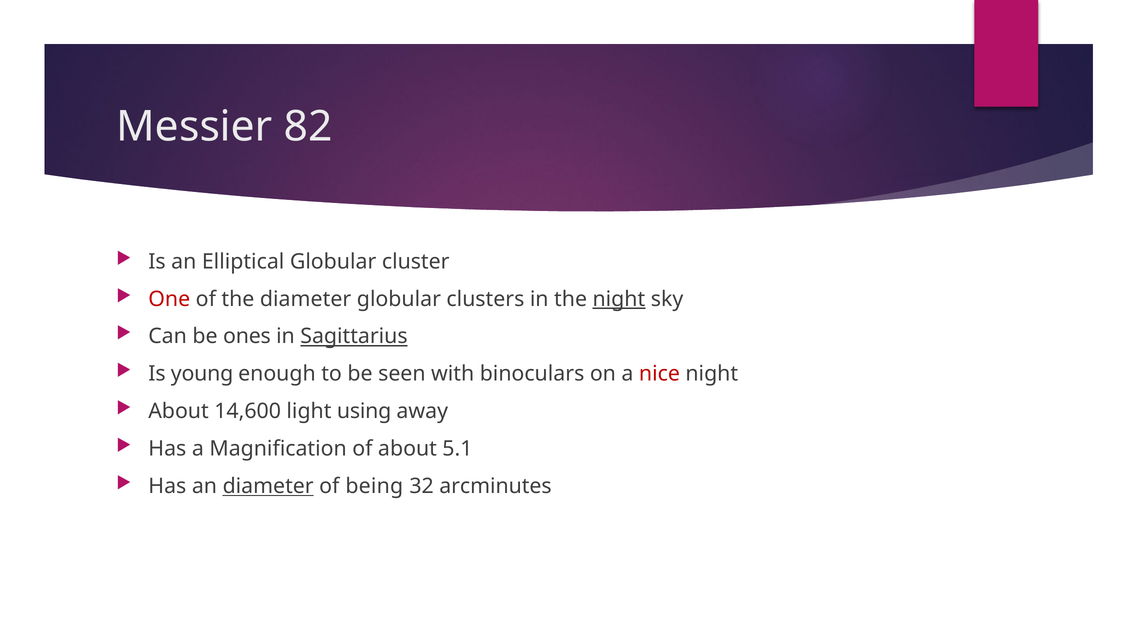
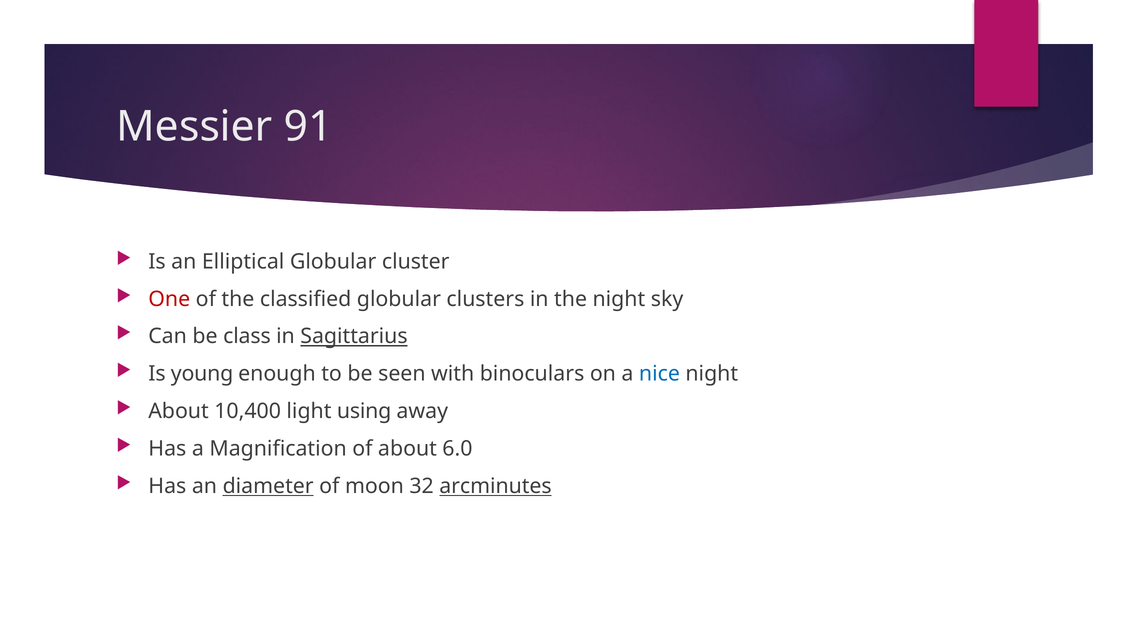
82: 82 -> 91
the diameter: diameter -> classified
night at (619, 299) underline: present -> none
ones: ones -> class
nice colour: red -> blue
14,600: 14,600 -> 10,400
5.1: 5.1 -> 6.0
being: being -> moon
arcminutes underline: none -> present
